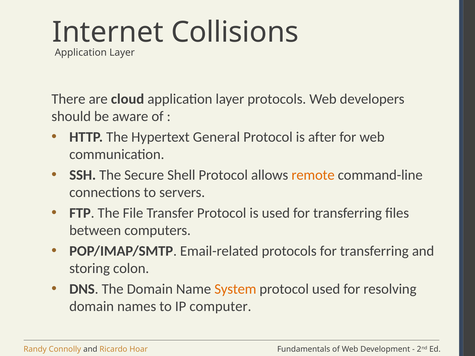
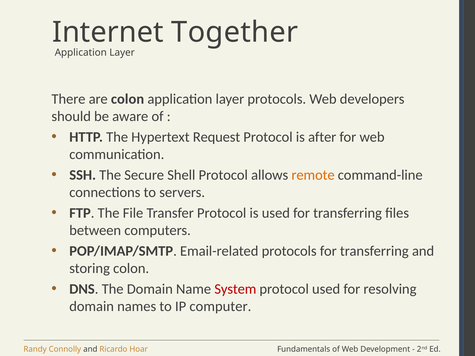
Collisions: Collisions -> Together
are cloud: cloud -> colon
General: General -> Request
System colour: orange -> red
